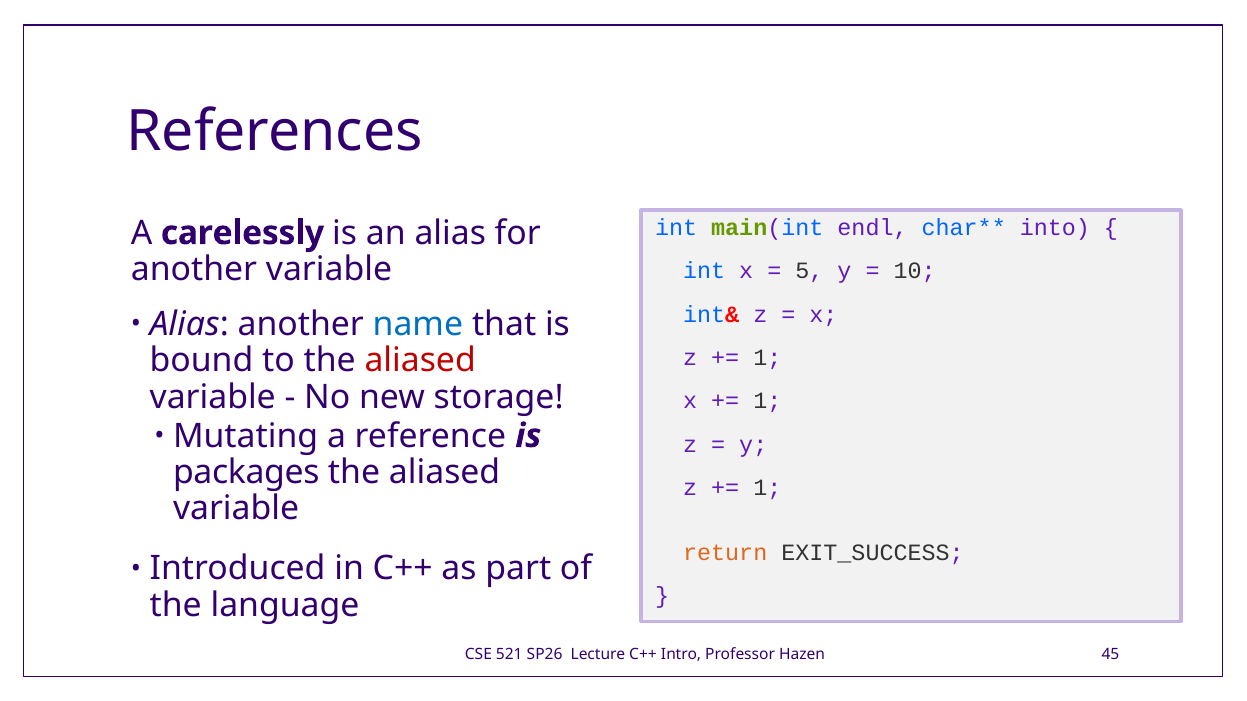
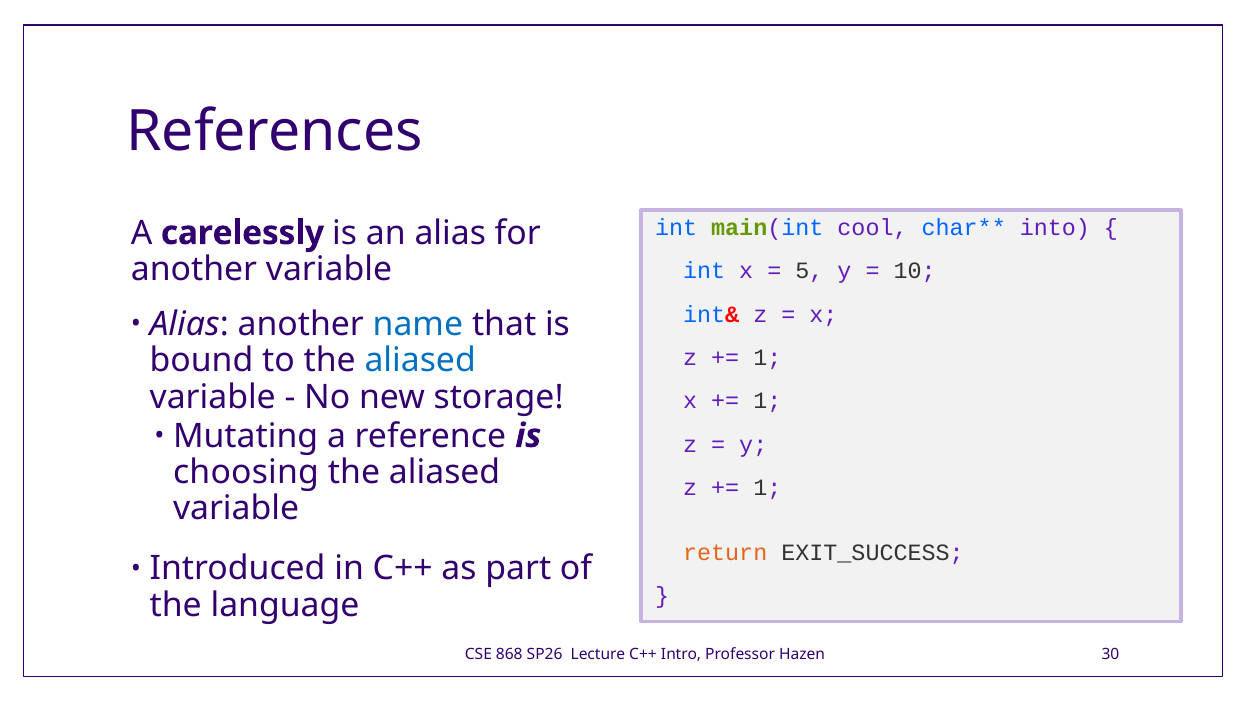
endl: endl -> cool
aliased at (420, 361) colour: red -> blue
packages: packages -> choosing
521: 521 -> 868
45: 45 -> 30
